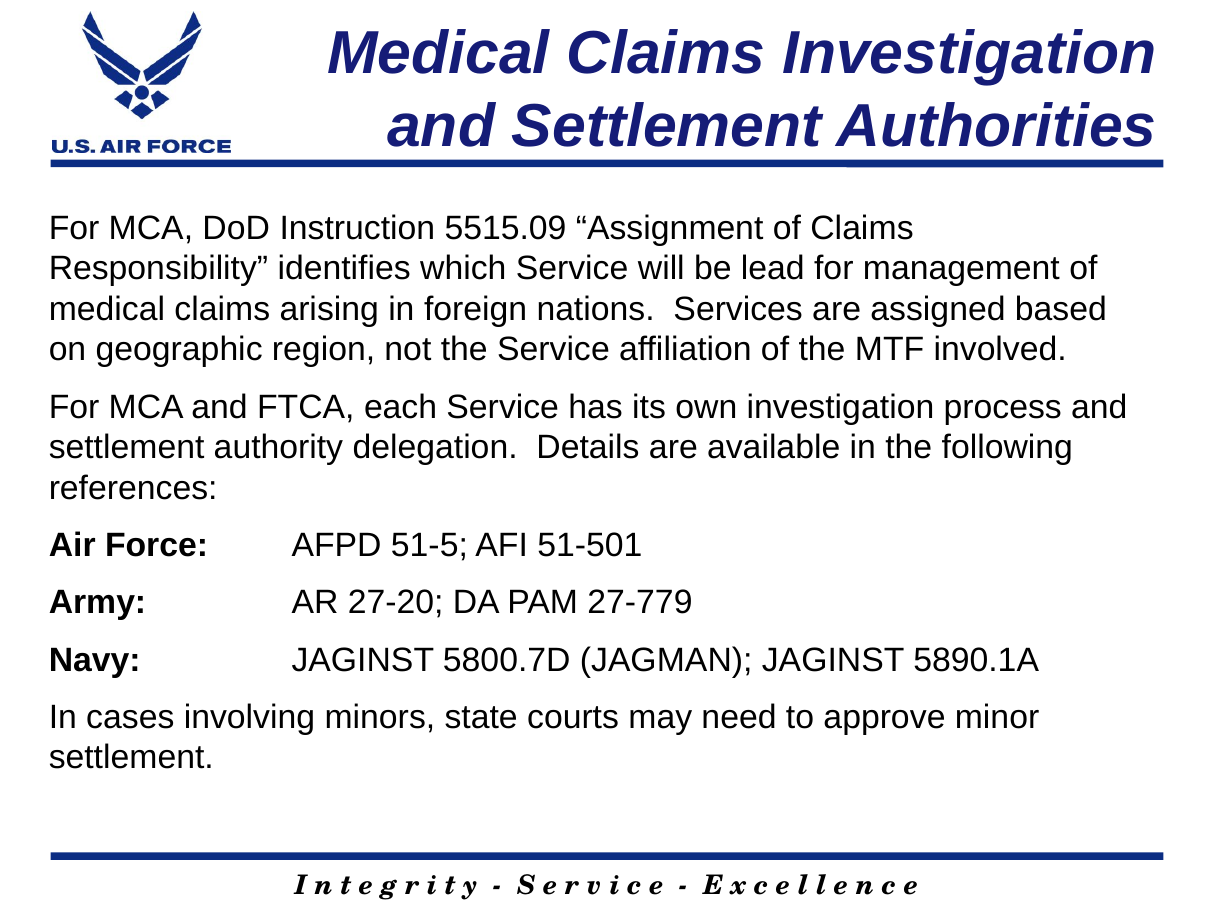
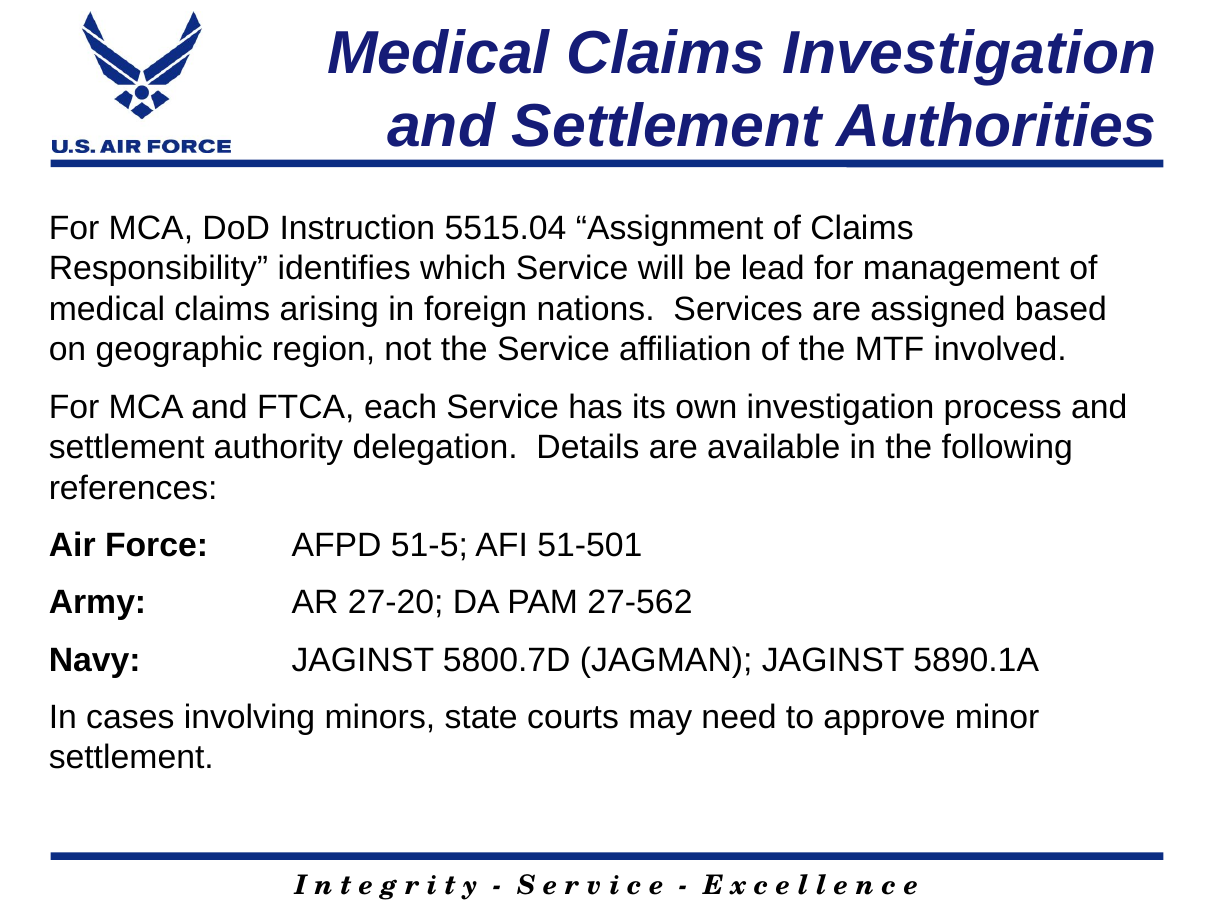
5515.09: 5515.09 -> 5515.04
27-779: 27-779 -> 27-562
